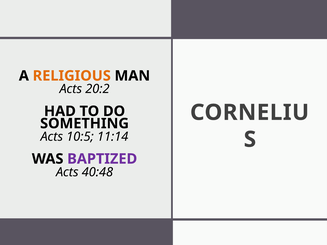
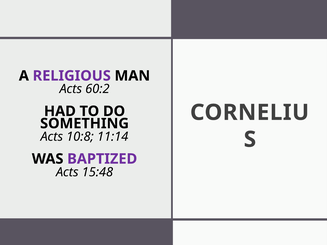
RELIGIOUS colour: orange -> purple
20:2: 20:2 -> 60:2
10:5: 10:5 -> 10:8
40:48: 40:48 -> 15:48
